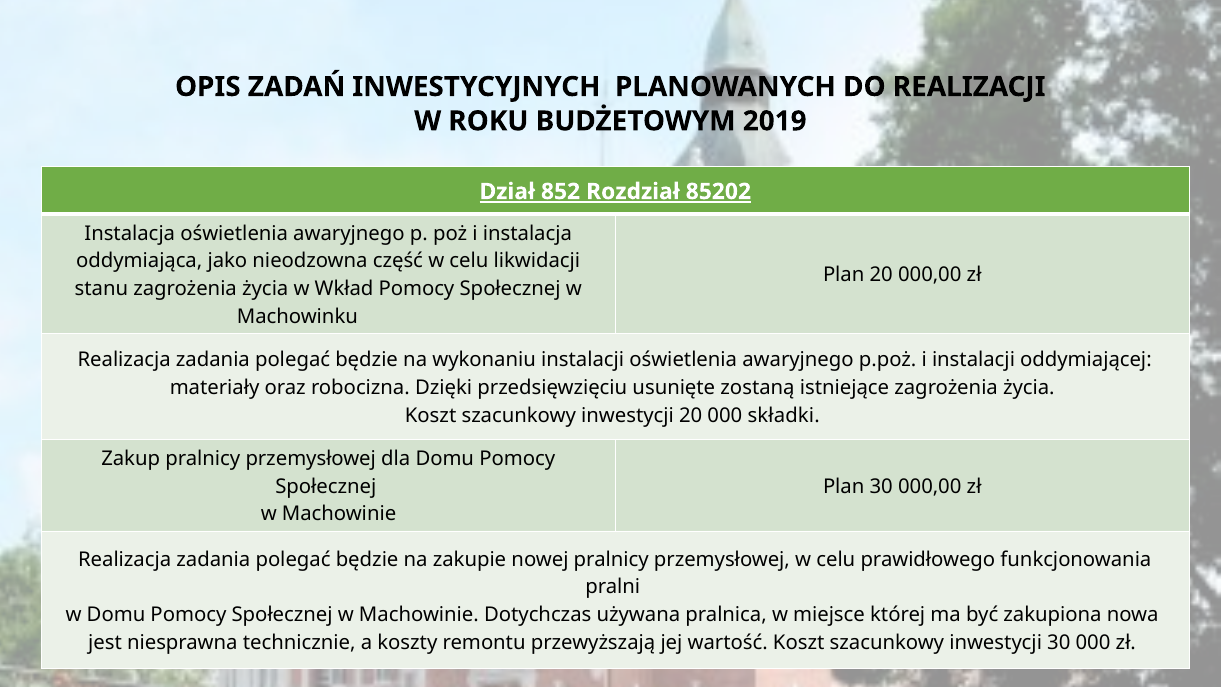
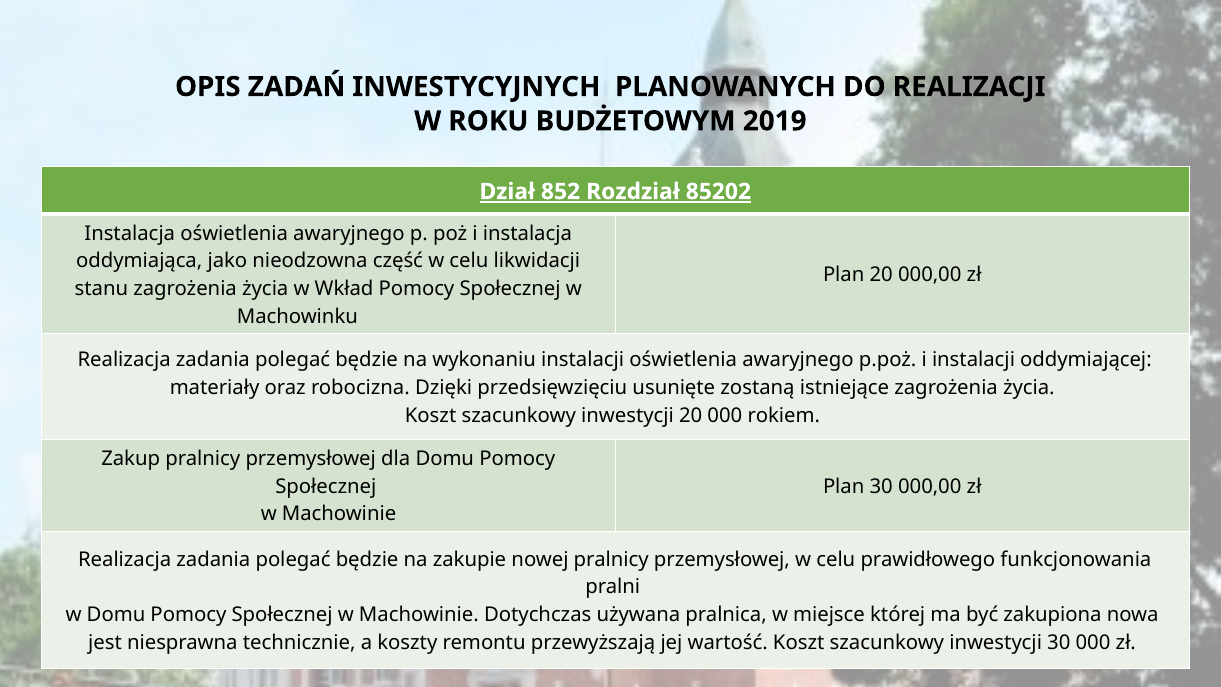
składki: składki -> rokiem
